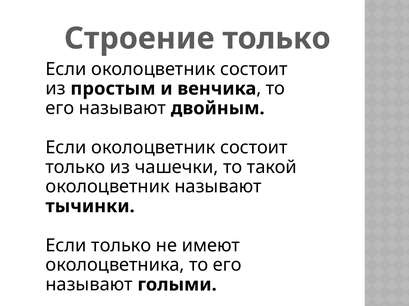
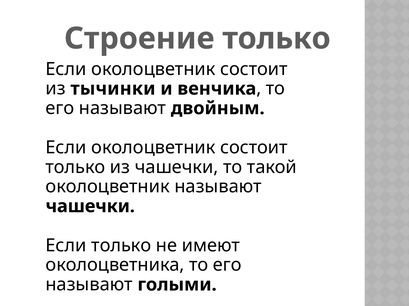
простым: простым -> тычинки
тычинки at (90, 207): тычинки -> чашечки
